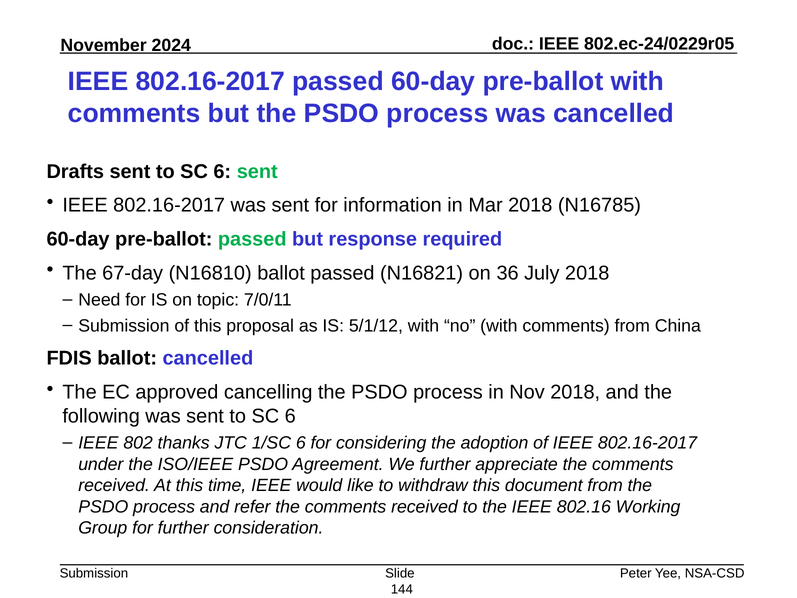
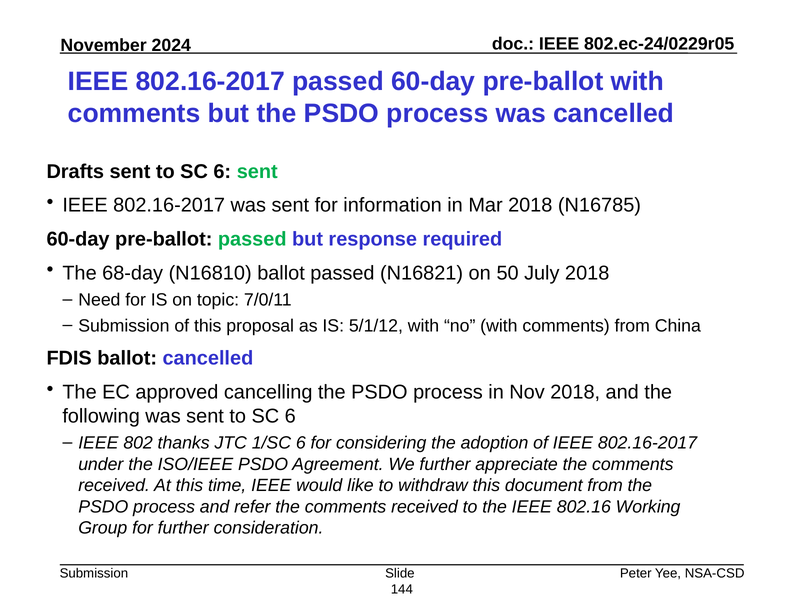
67-day: 67-day -> 68-day
36: 36 -> 50
